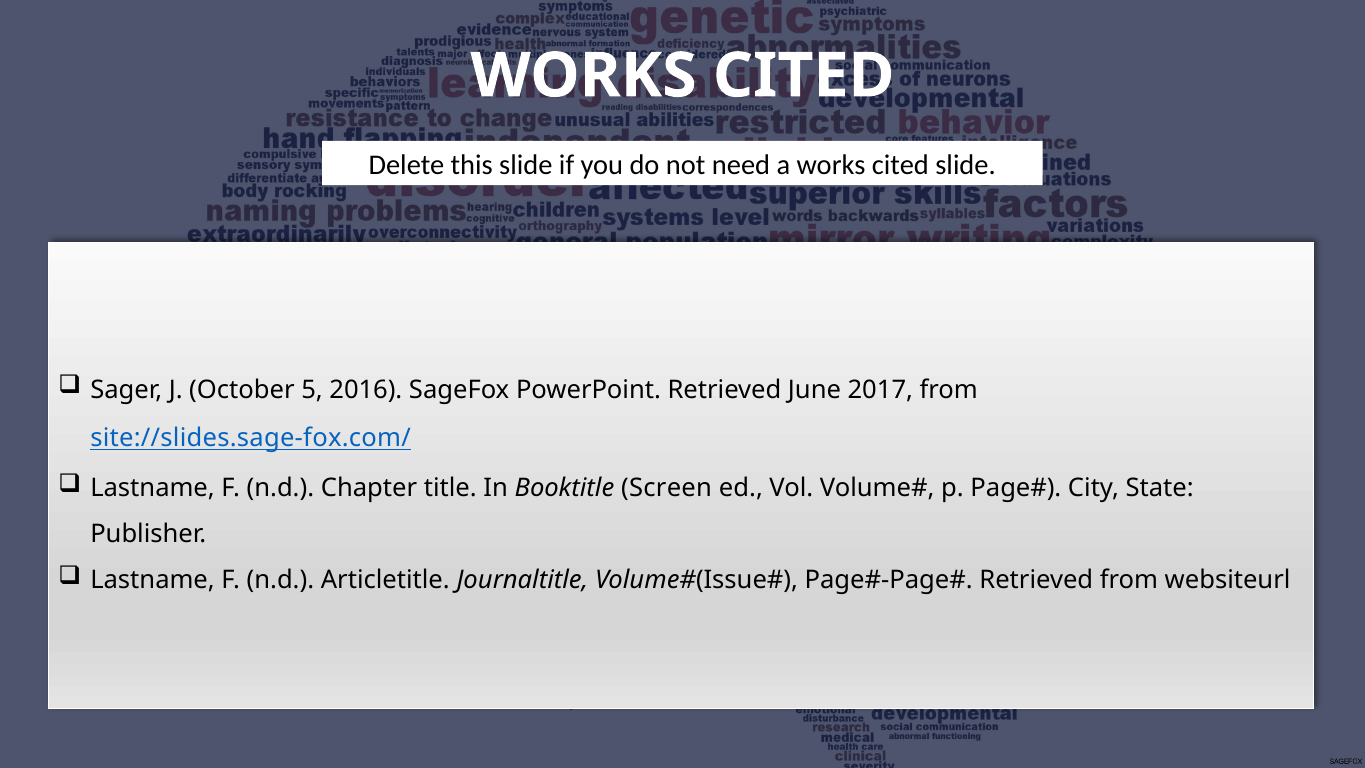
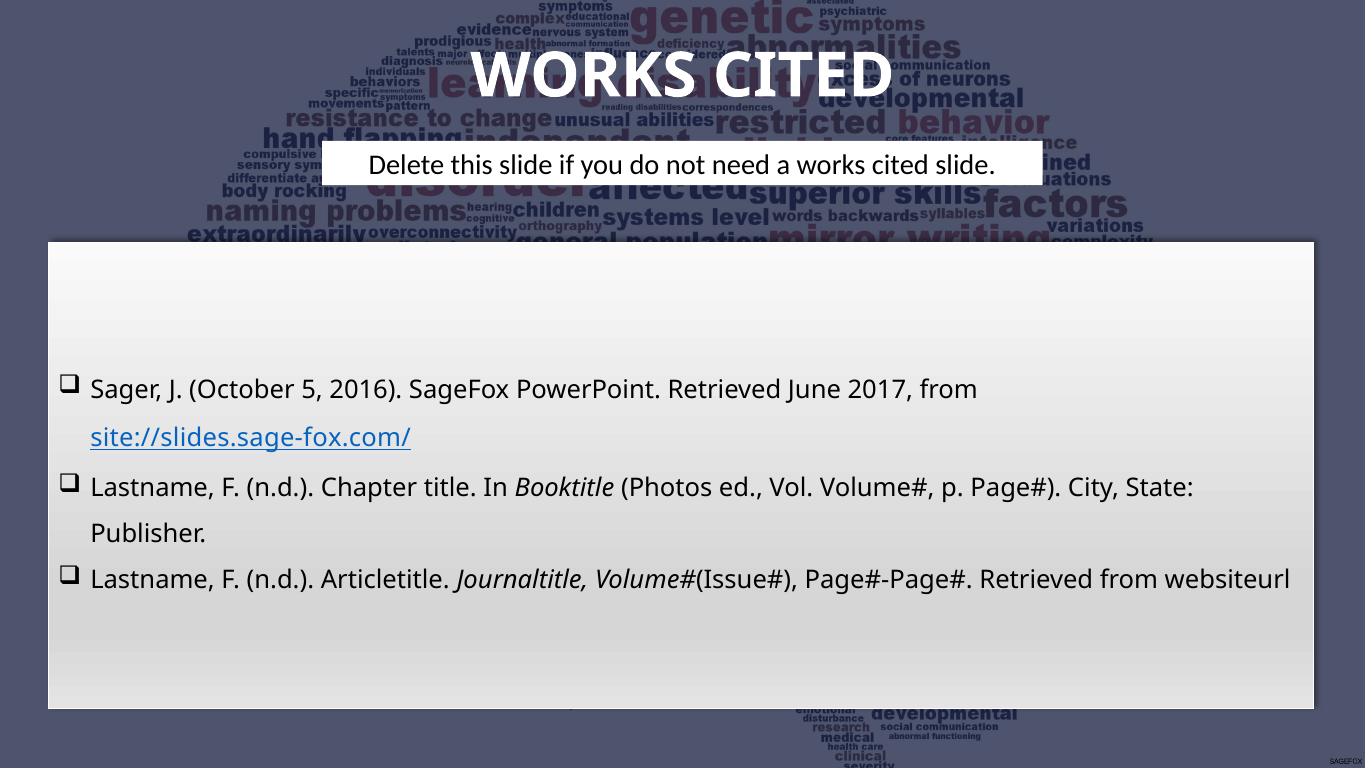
Screen: Screen -> Photos
